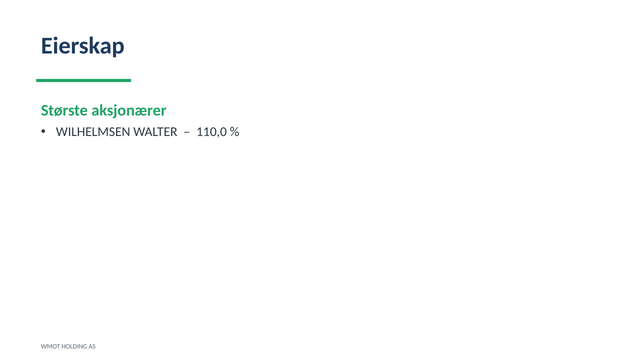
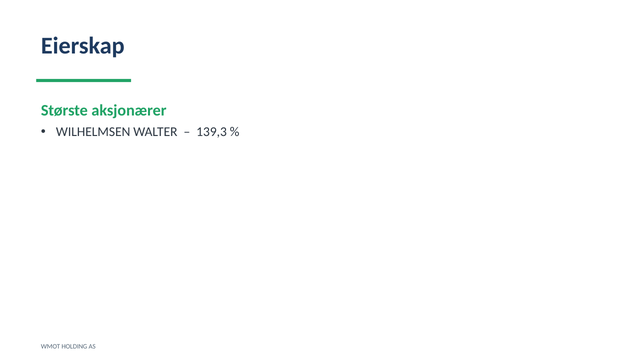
110,0: 110,0 -> 139,3
